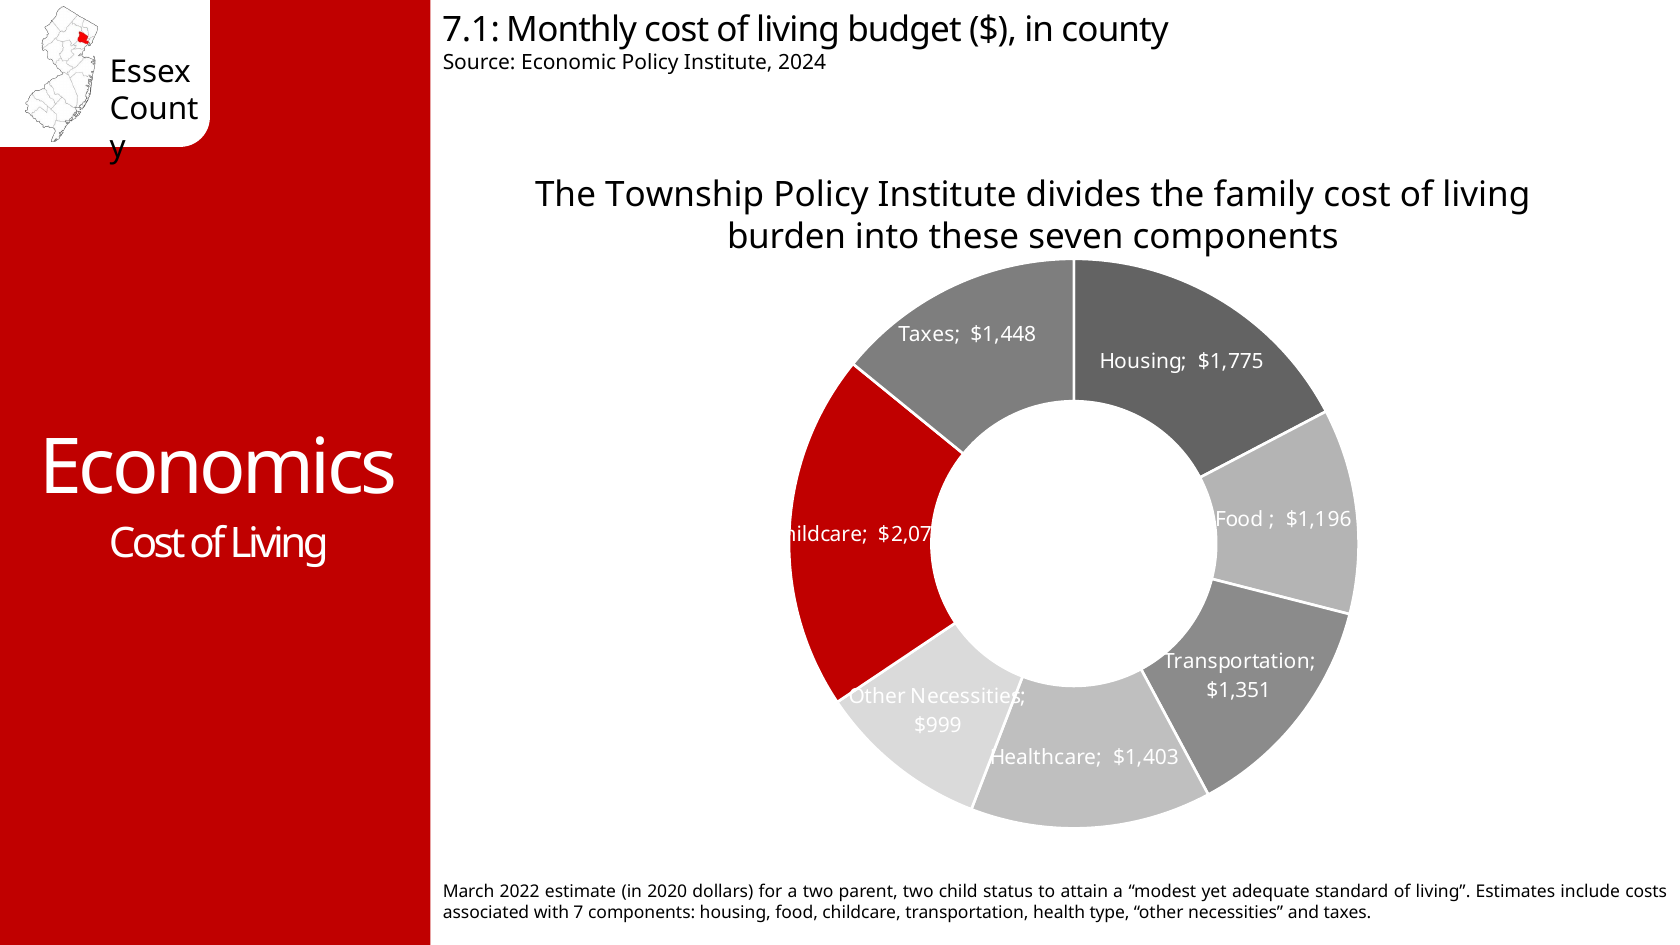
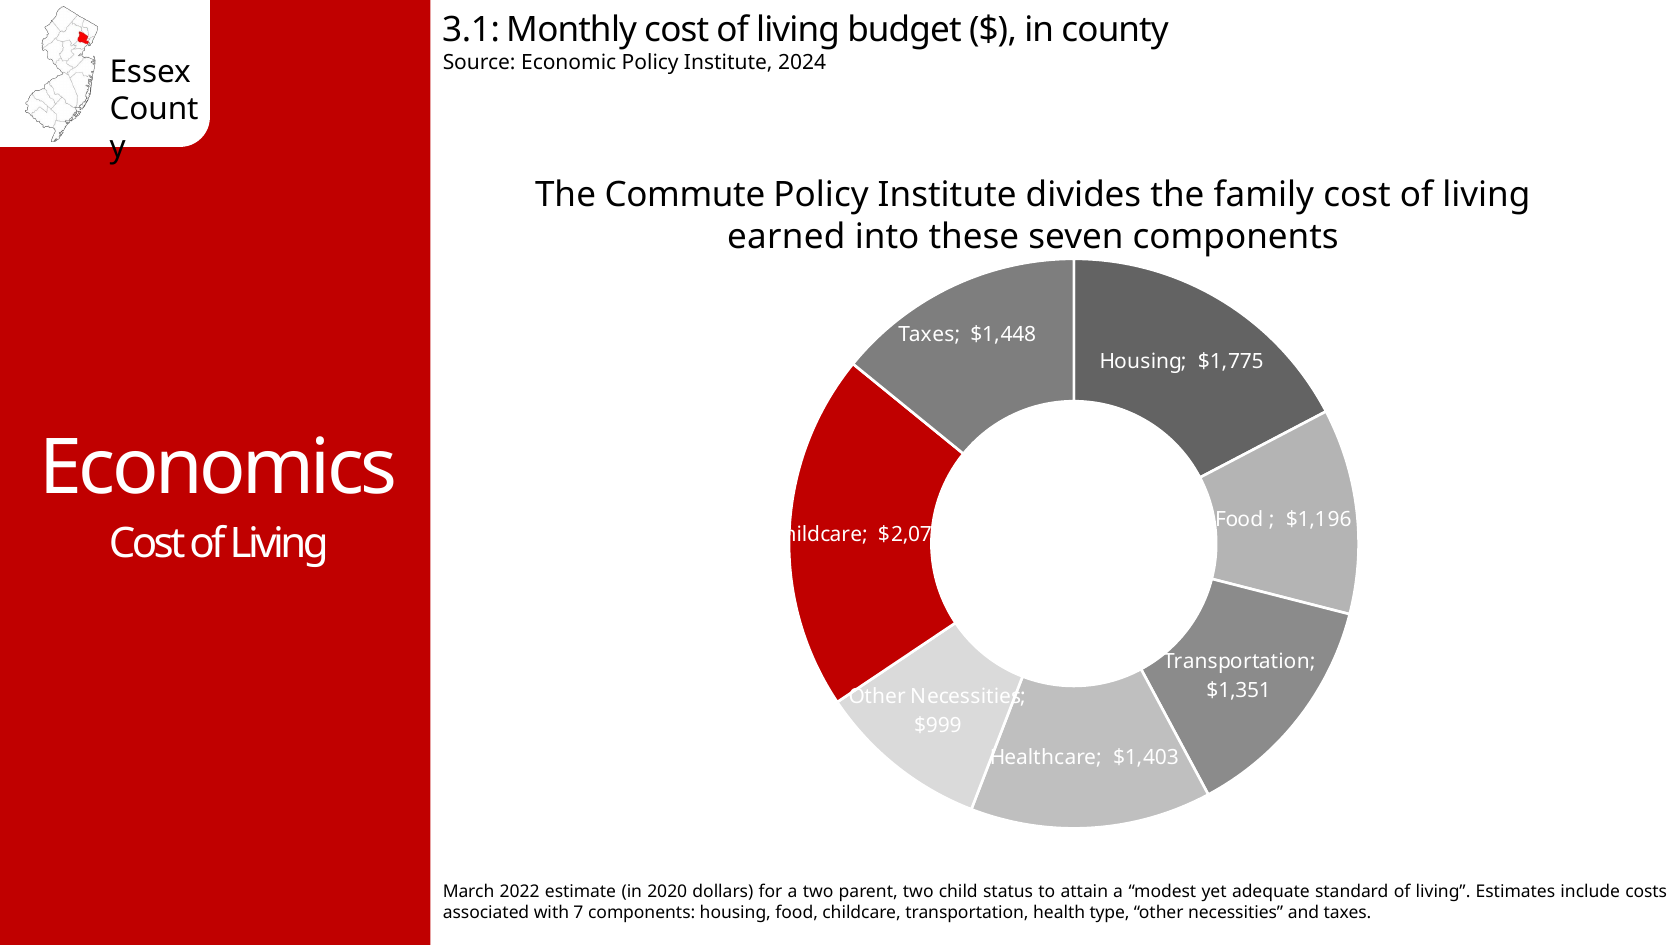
7.1: 7.1 -> 3.1
Township: Township -> Commute
burden: burden -> earned
